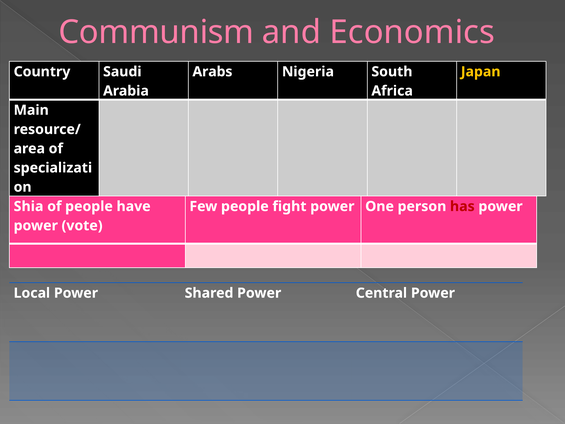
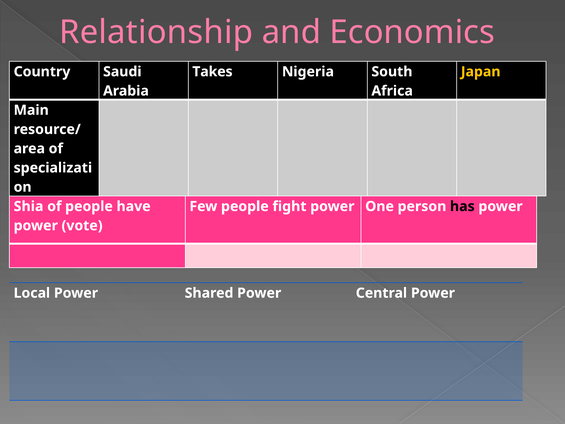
Communism: Communism -> Relationship
Arabs: Arabs -> Takes
has colour: red -> black
